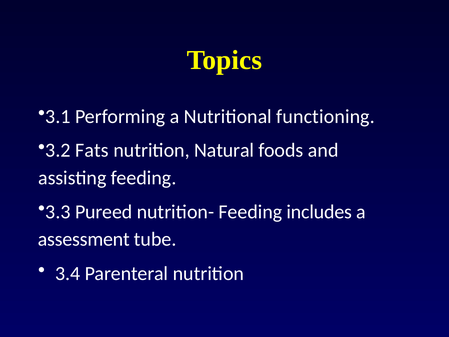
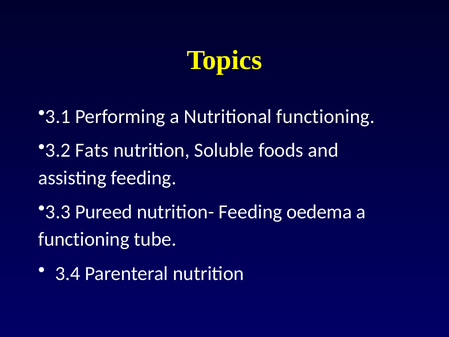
Natural: Natural -> Soluble
includes: includes -> oedema
assessment at (84, 239): assessment -> functioning
